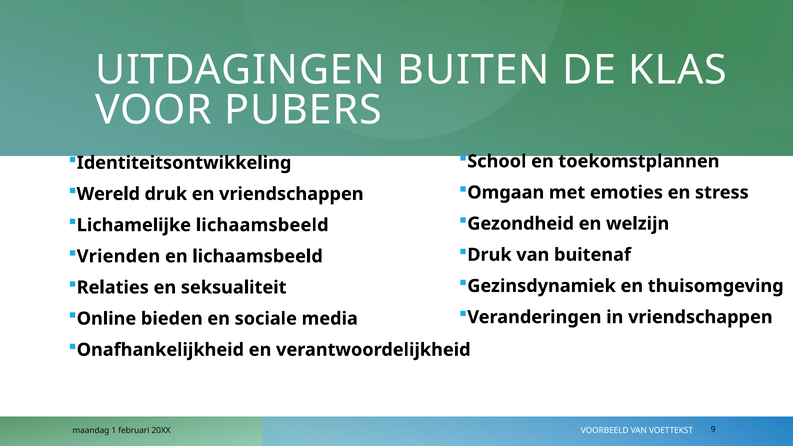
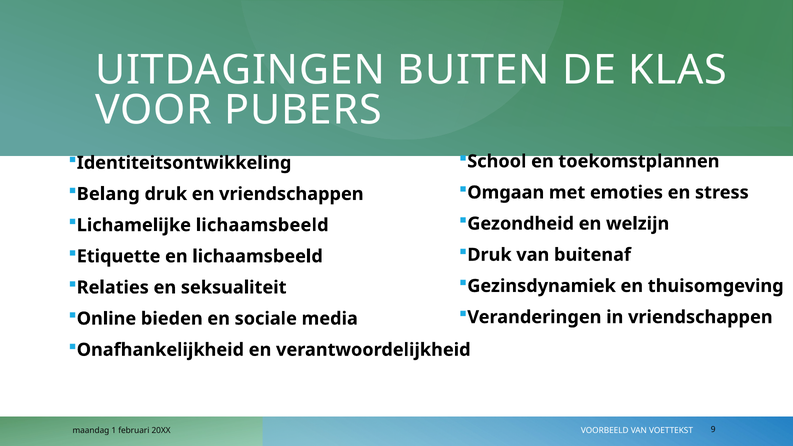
Wereld: Wereld -> Belang
Vrienden: Vrienden -> Etiquette
